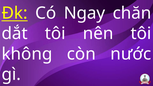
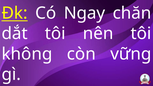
nước: nước -> vững
